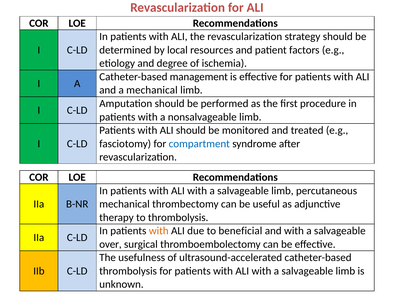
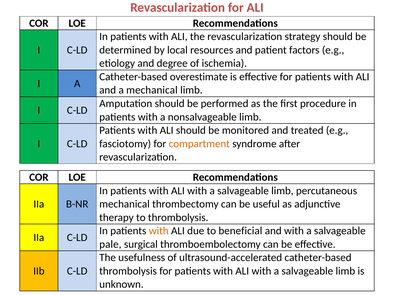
management: management -> overestimate
compartment colour: blue -> orange
over: over -> pale
